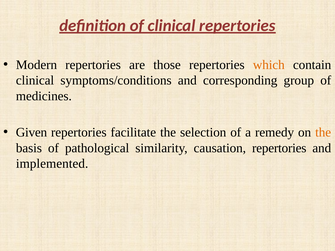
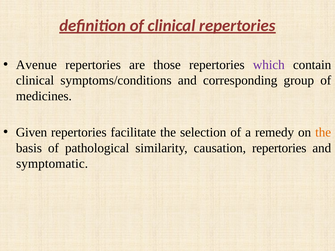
Modern: Modern -> Avenue
which colour: orange -> purple
implemented: implemented -> symptomatic
